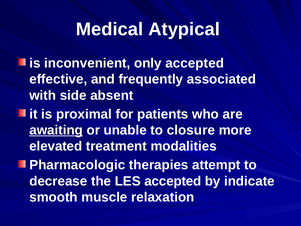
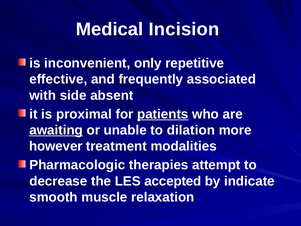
Atypical: Atypical -> Incision
only accepted: accepted -> repetitive
patients underline: none -> present
closure: closure -> dilation
elevated: elevated -> however
